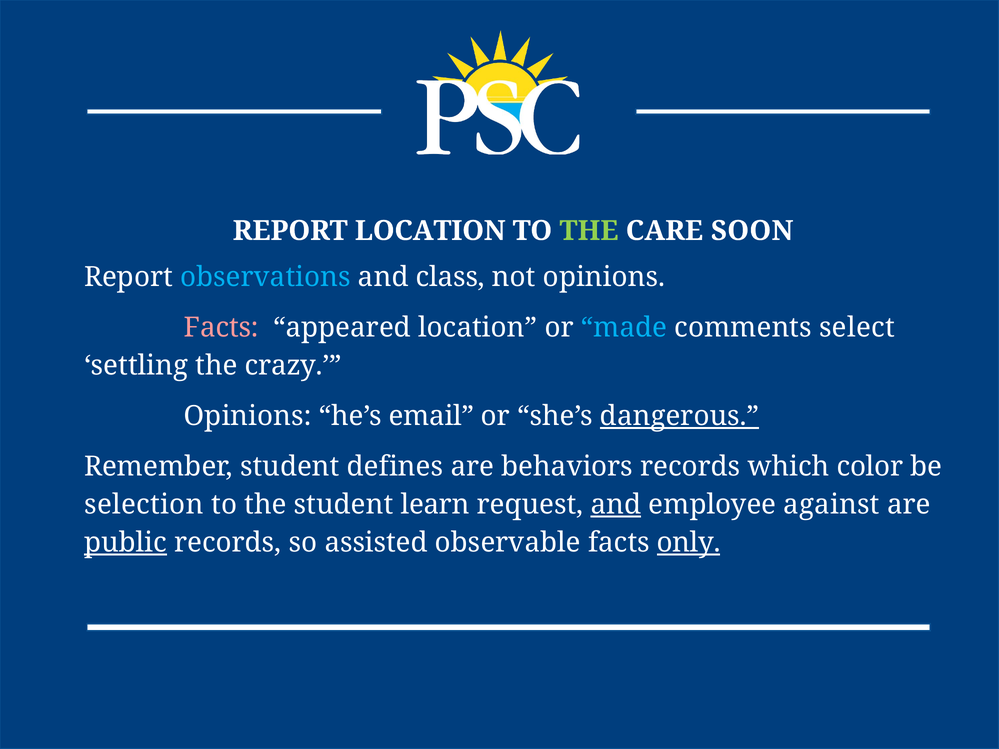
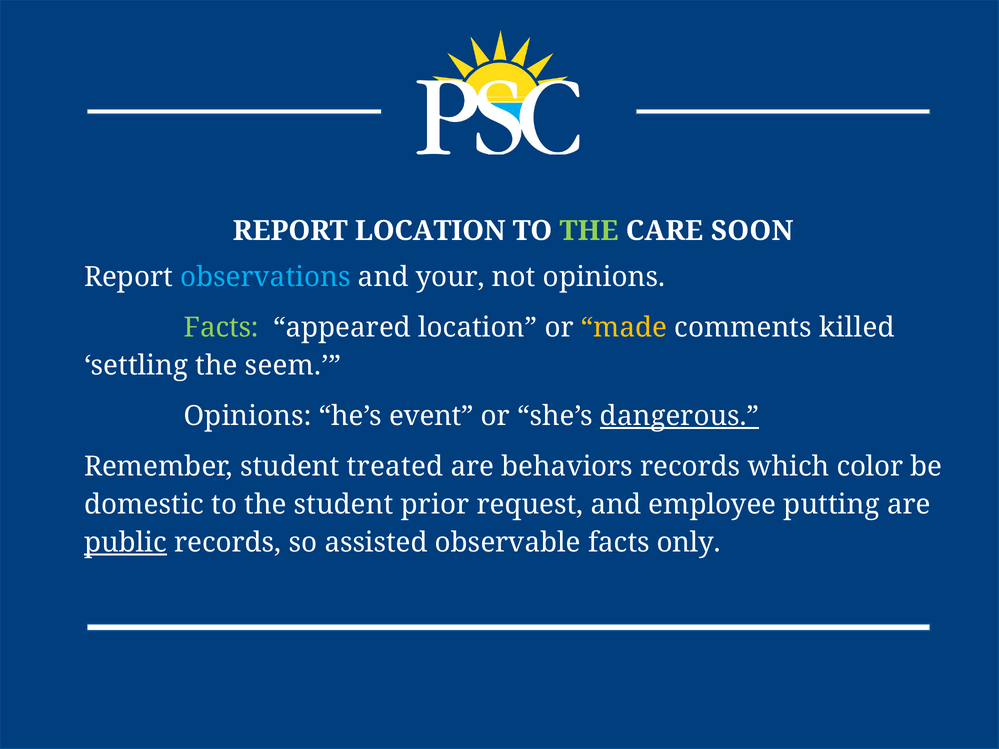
class: class -> your
Facts at (221, 328) colour: pink -> light green
made colour: light blue -> yellow
select: select -> killed
crazy: crazy -> seem
email: email -> event
defines: defines -> treated
selection: selection -> domestic
learn: learn -> prior
and at (616, 505) underline: present -> none
against: against -> putting
only underline: present -> none
